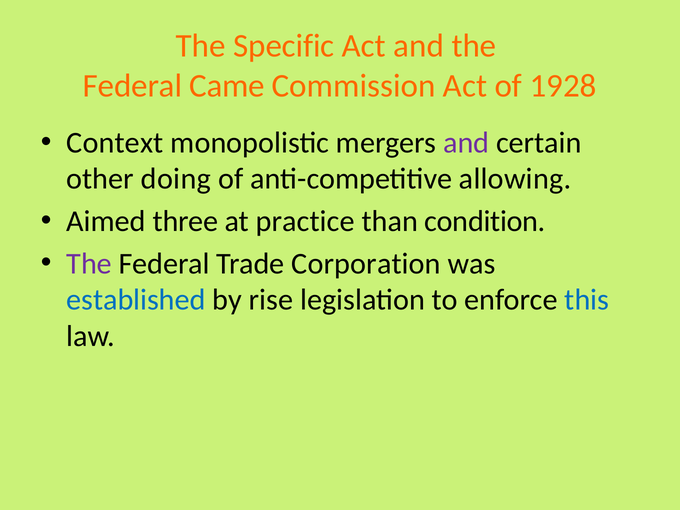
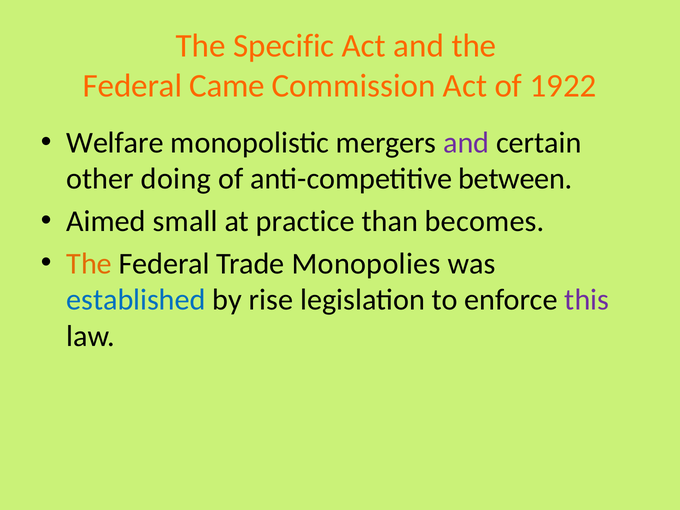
1928: 1928 -> 1922
Context: Context -> Welfare
allowing: allowing -> between
three: three -> small
condition: condition -> becomes
The at (89, 264) colour: purple -> orange
Corporation: Corporation -> Monopolies
this colour: blue -> purple
